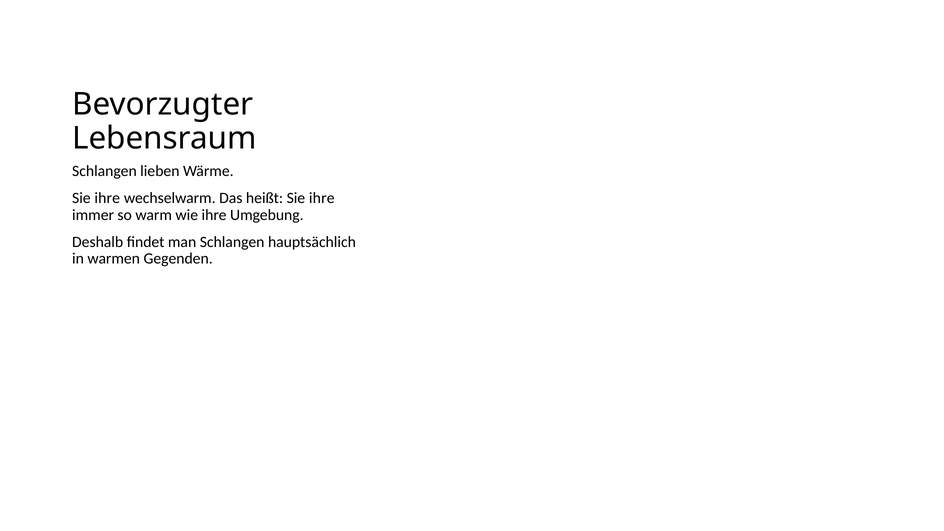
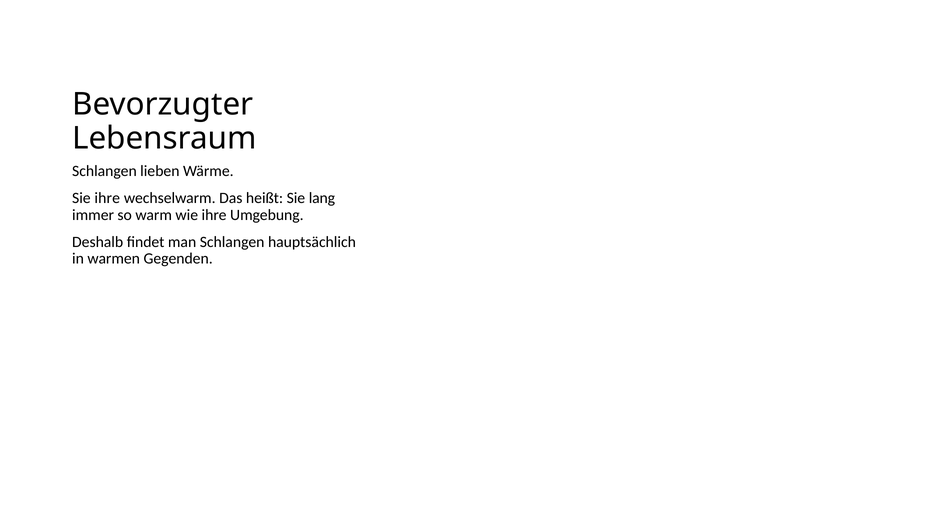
heißt Sie ihre: ihre -> lang
